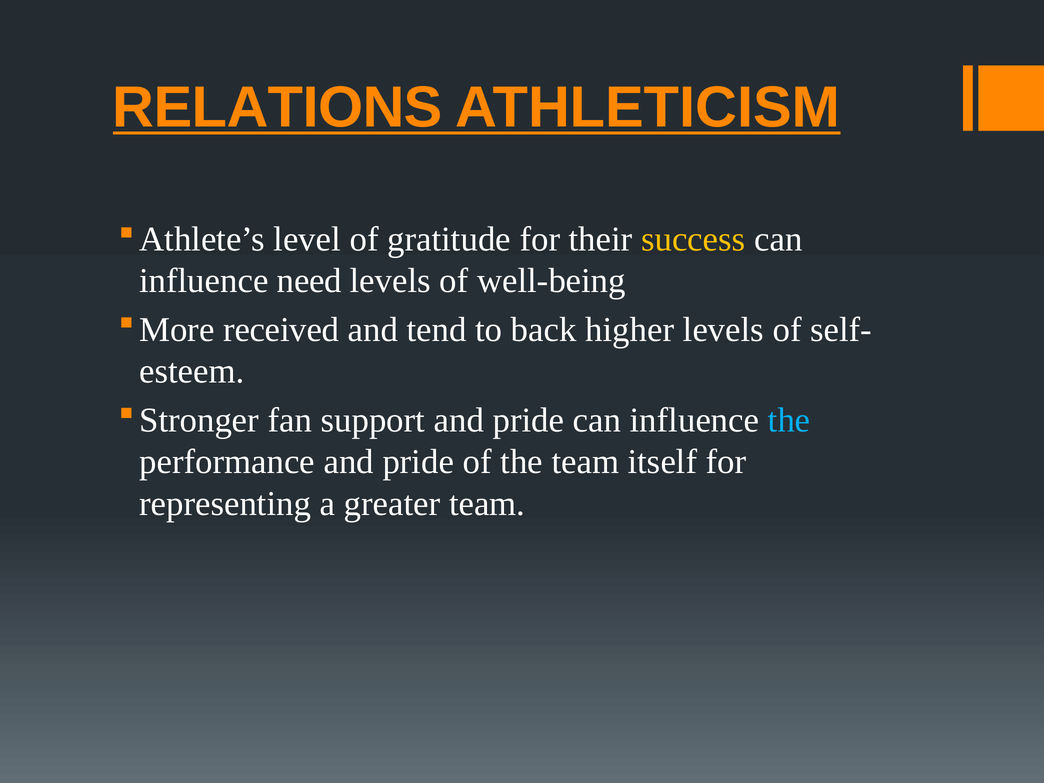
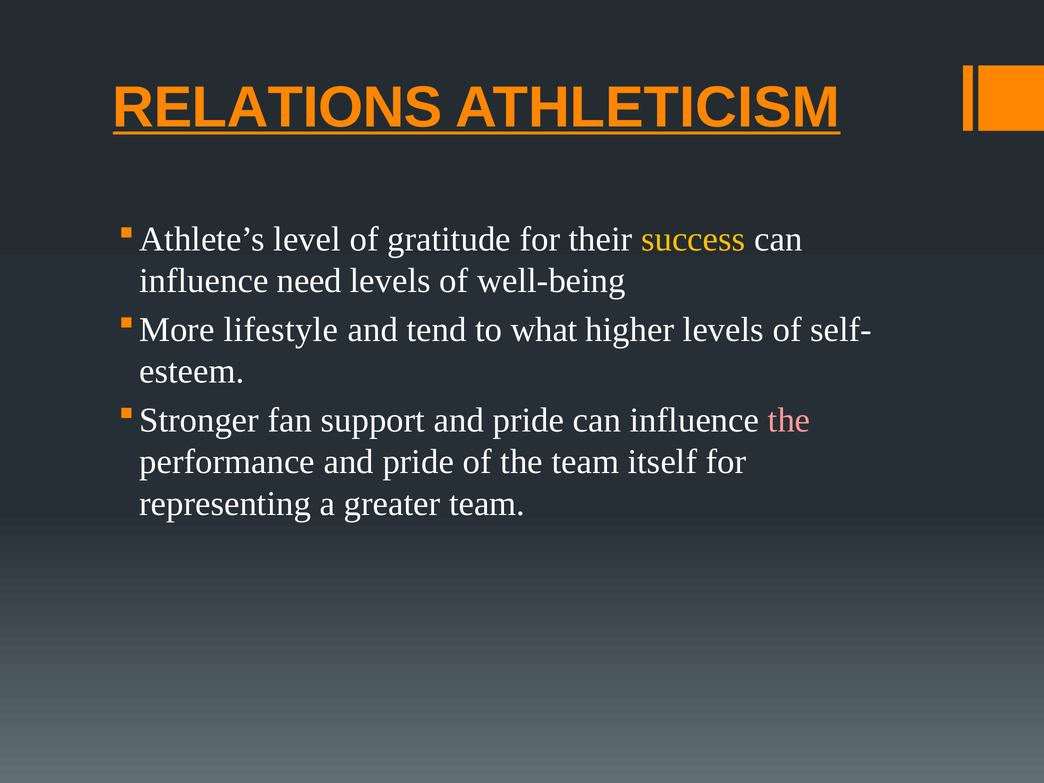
received: received -> lifestyle
back: back -> what
the at (789, 420) colour: light blue -> pink
